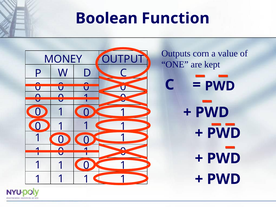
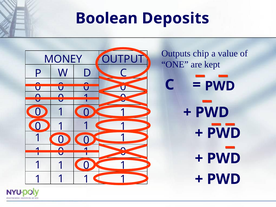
Function: Function -> Deposits
corn: corn -> chip
